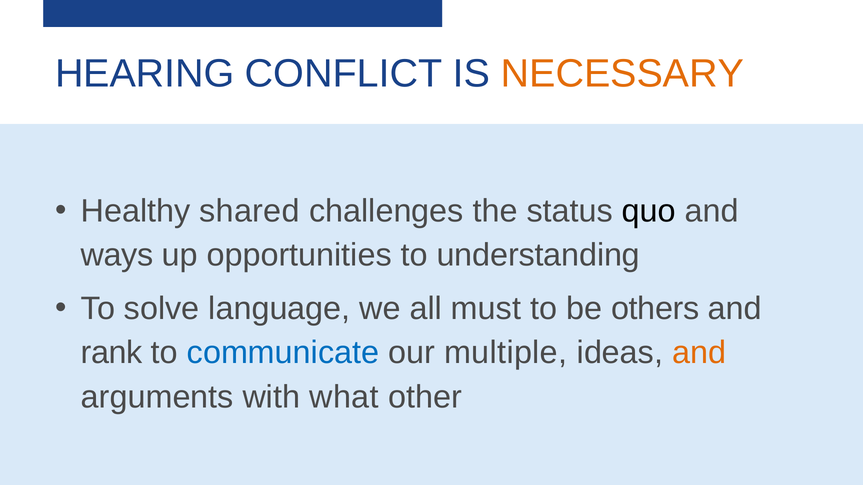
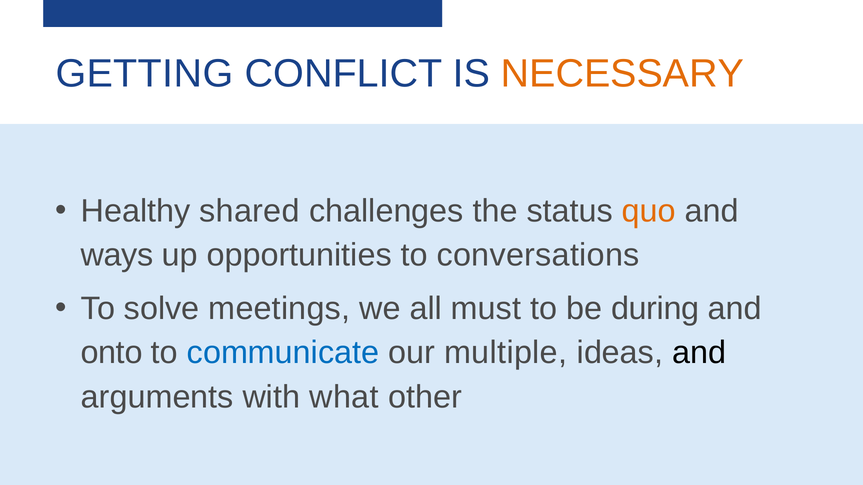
HEARING: HEARING -> GETTING
quo colour: black -> orange
understanding: understanding -> conversations
language: language -> meetings
others: others -> during
rank: rank -> onto
and at (699, 353) colour: orange -> black
